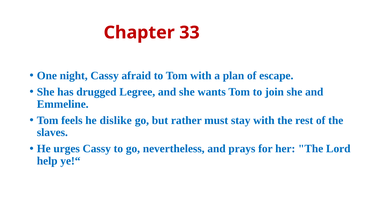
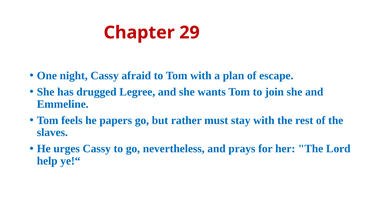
33: 33 -> 29
dislike: dislike -> papers
